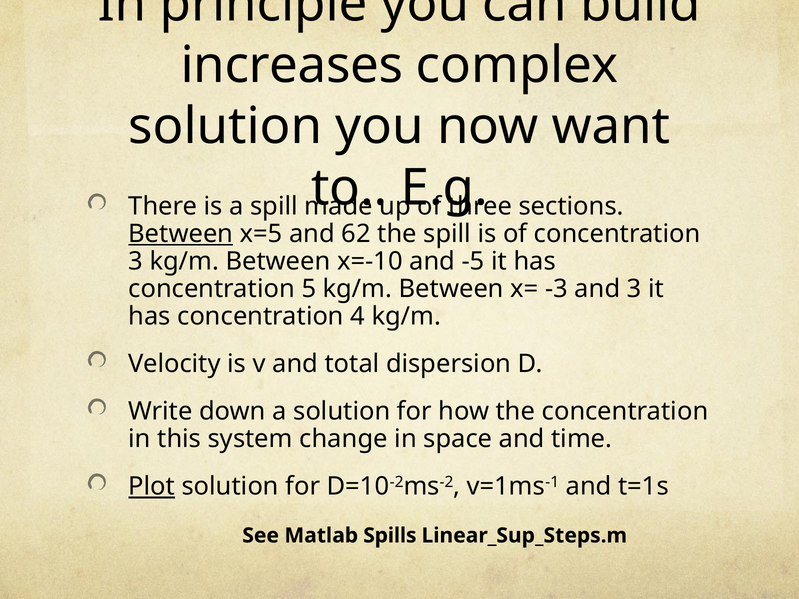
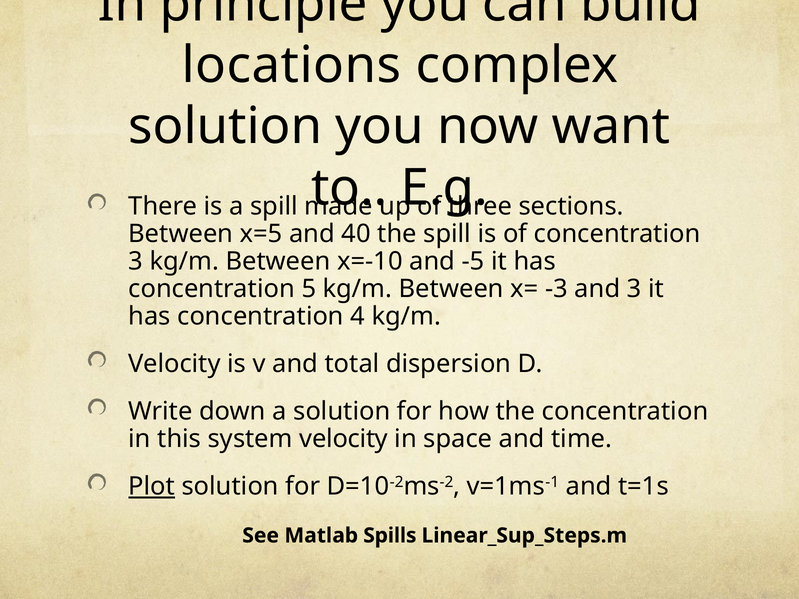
increases: increases -> locations
Between at (181, 234) underline: present -> none
62: 62 -> 40
system change: change -> velocity
